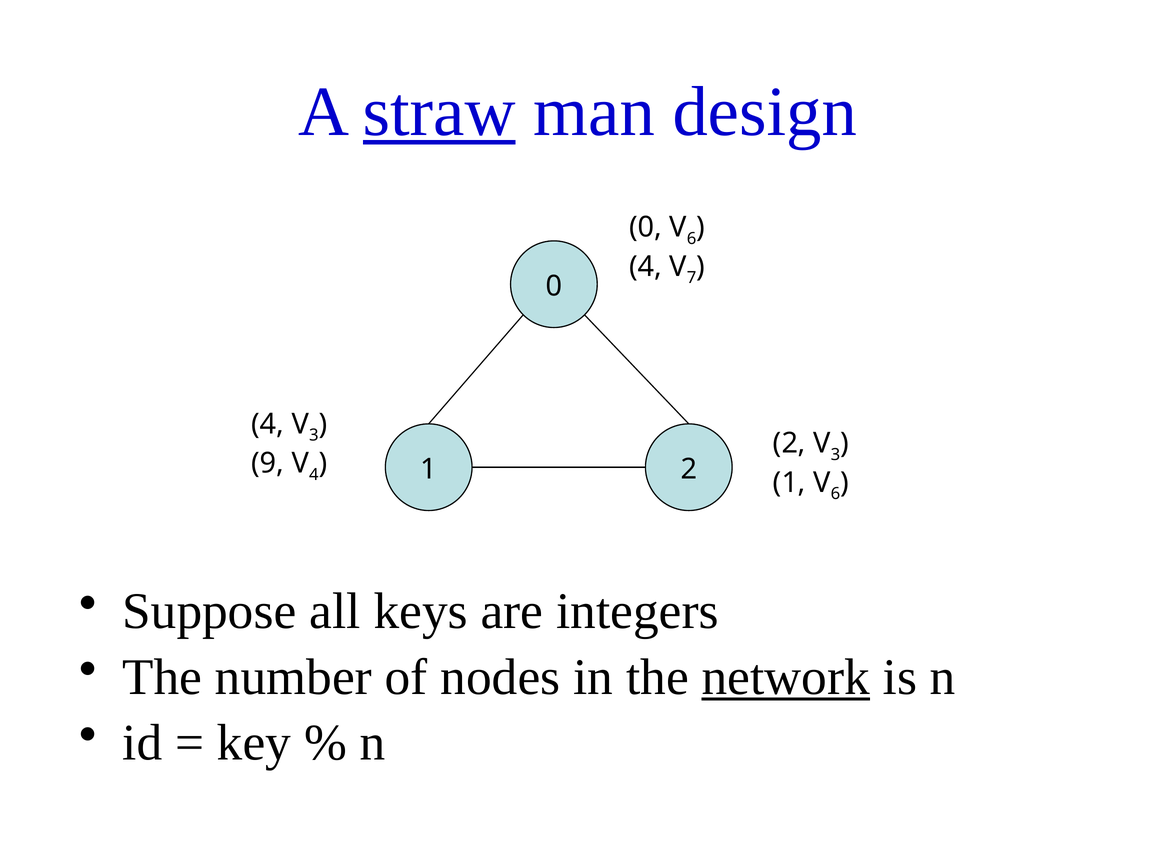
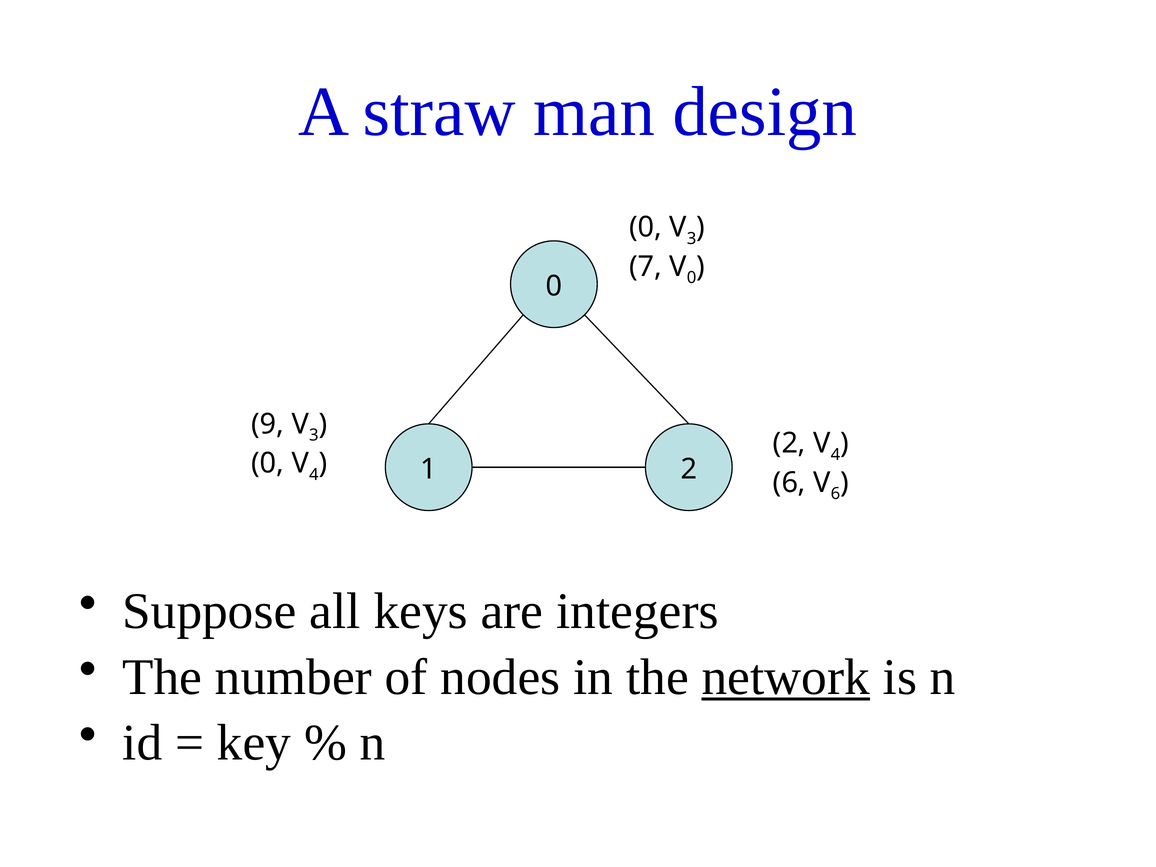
straw underline: present -> none
6 at (692, 239): 6 -> 3
4 at (645, 267): 4 -> 7
7 at (692, 278): 7 -> 0
4 at (268, 424): 4 -> 9
3 at (836, 455): 3 -> 4
9 at (268, 463): 9 -> 0
1 at (789, 483): 1 -> 6
